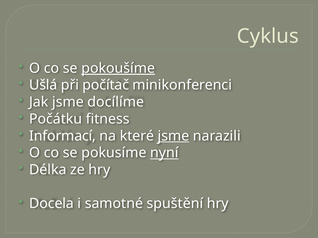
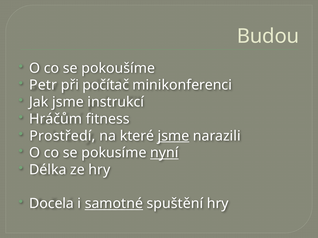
Cyklus: Cyklus -> Budou
pokoušíme underline: present -> none
Ušlá: Ušlá -> Petr
docílíme: docílíme -> instrukcí
Počátku: Počátku -> Hráčům
Informací: Informací -> Prostředí
samotné underline: none -> present
